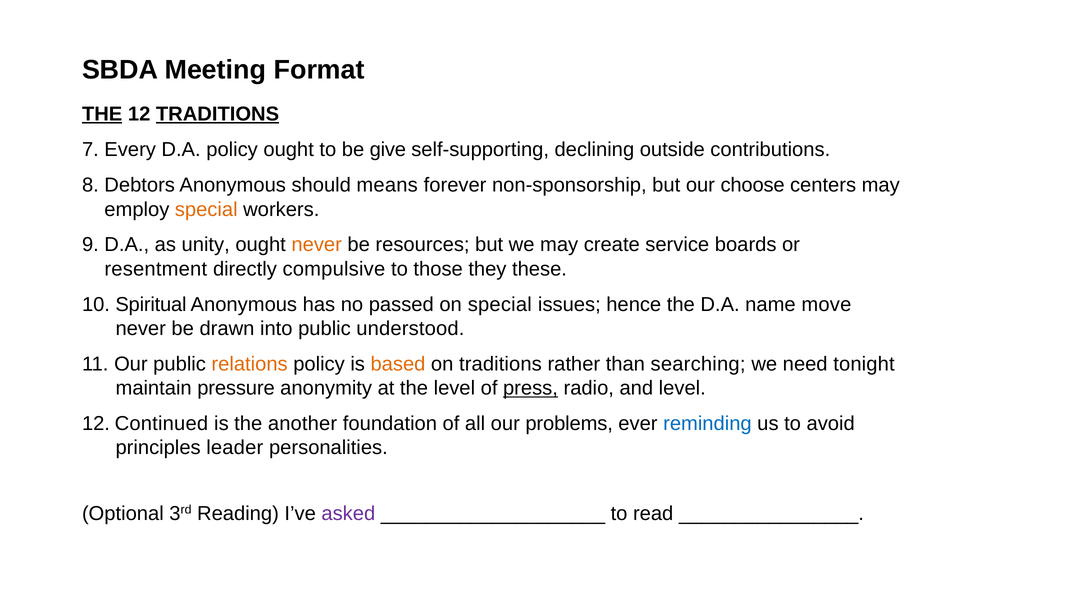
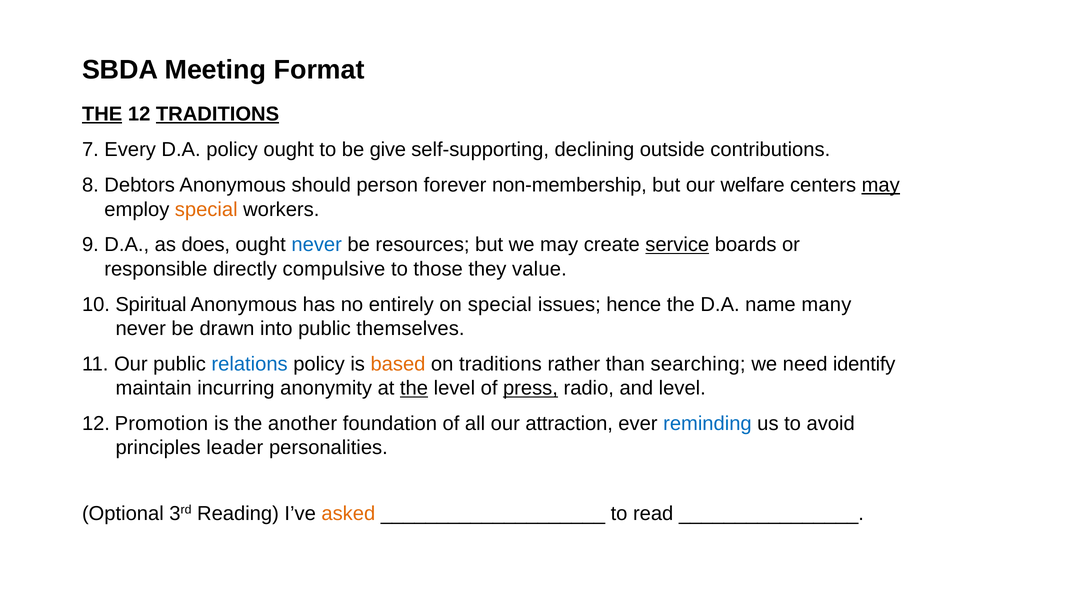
means: means -> person
non-sponsorship: non-sponsorship -> non-membership
choose: choose -> welfare
may at (881, 185) underline: none -> present
unity: unity -> does
never at (317, 245) colour: orange -> blue
service underline: none -> present
resentment: resentment -> responsible
these: these -> value
passed: passed -> entirely
move: move -> many
understood: understood -> themselves
relations colour: orange -> blue
tonight: tonight -> identify
pressure: pressure -> incurring
the at (414, 388) underline: none -> present
Continued: Continued -> Promotion
problems: problems -> attraction
asked colour: purple -> orange
